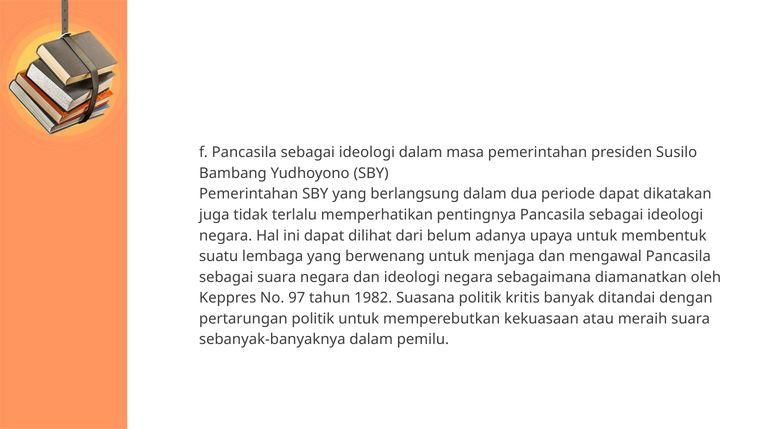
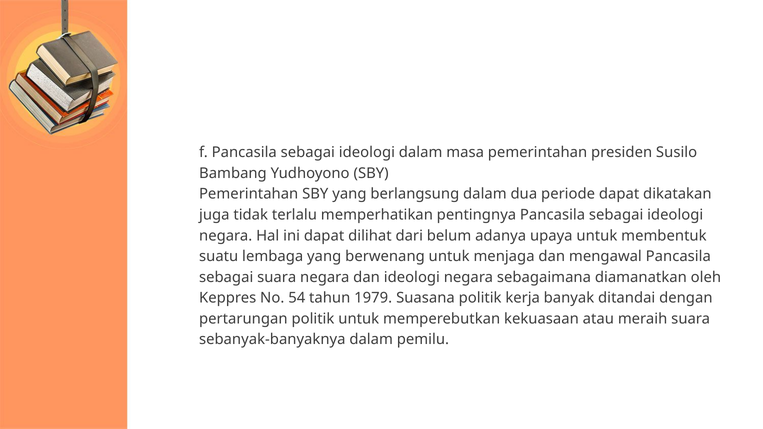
97: 97 -> 54
1982: 1982 -> 1979
kritis: kritis -> kerja
